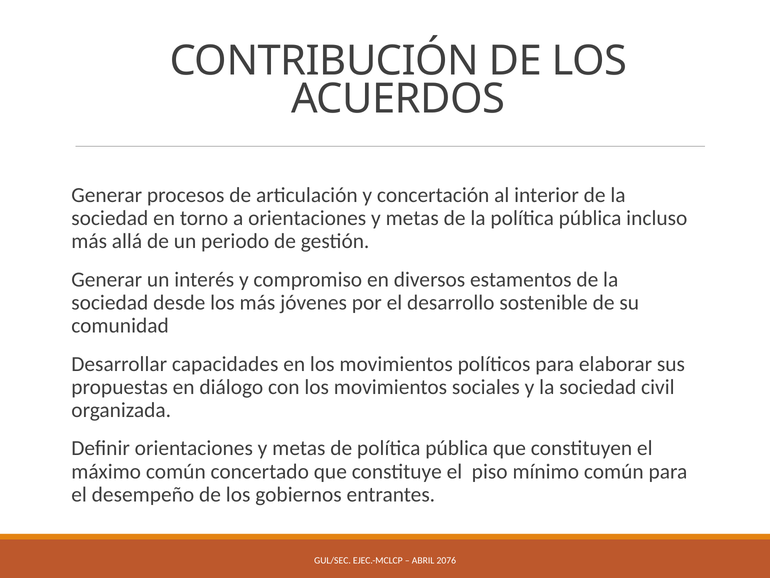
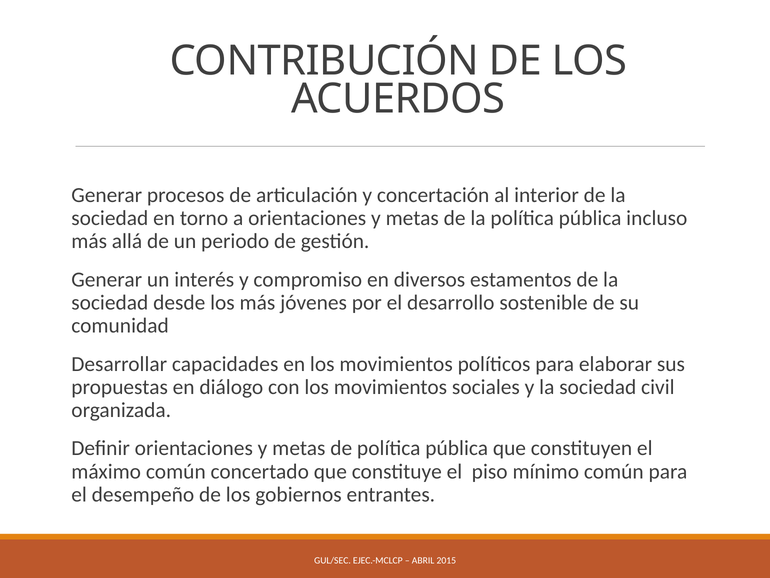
2076: 2076 -> 2015
